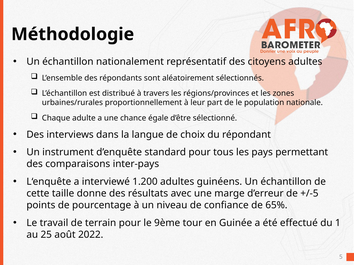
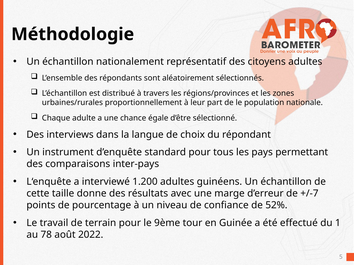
+/-5: +/-5 -> +/-7
65%: 65% -> 52%
25: 25 -> 78
